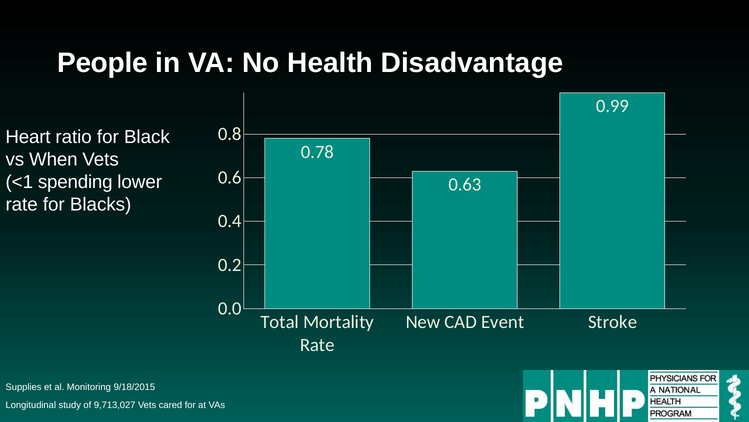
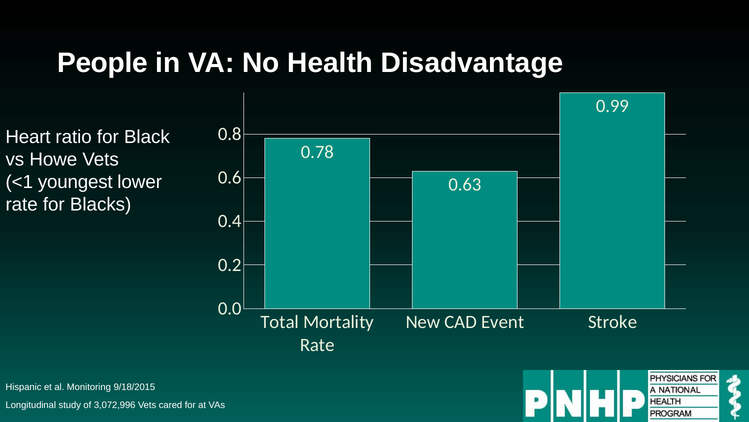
When: When -> Howe
spending: spending -> youngest
Supplies: Supplies -> Hispanic
9,713,027: 9,713,027 -> 3,072,996
